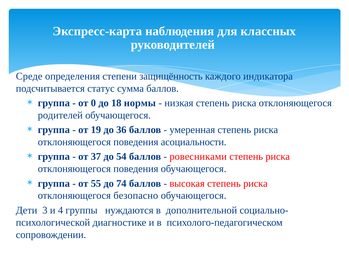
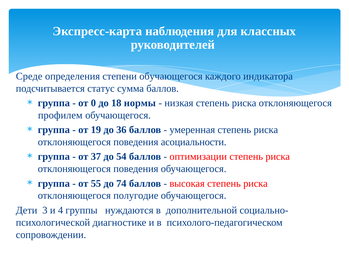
степени защищённость: защищённость -> обучающегося
родителей: родителей -> профилем
ровесниками: ровесниками -> оптимизации
безопасно: безопасно -> полугодие
